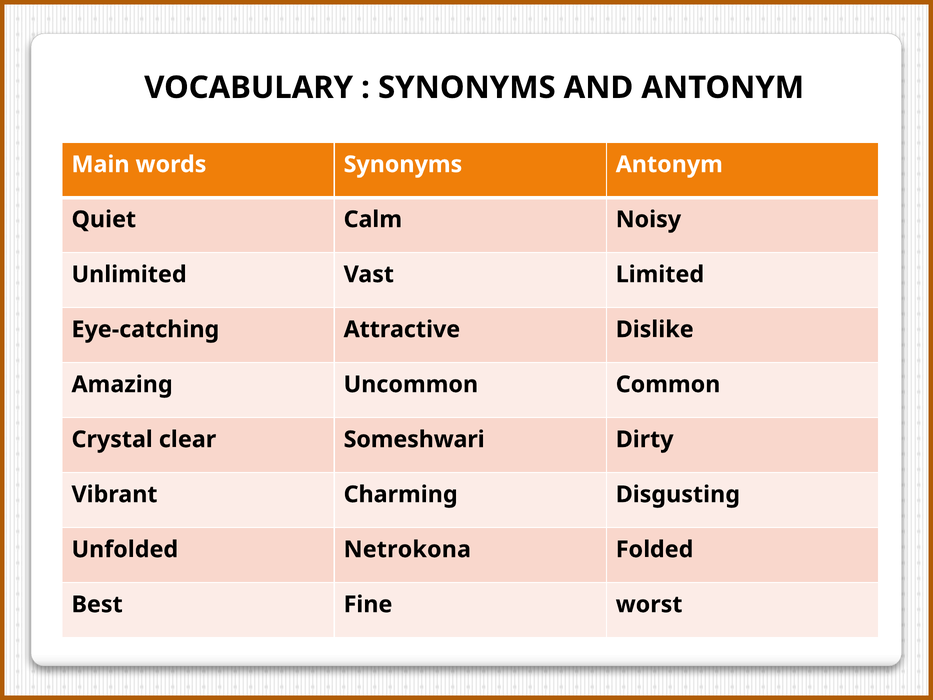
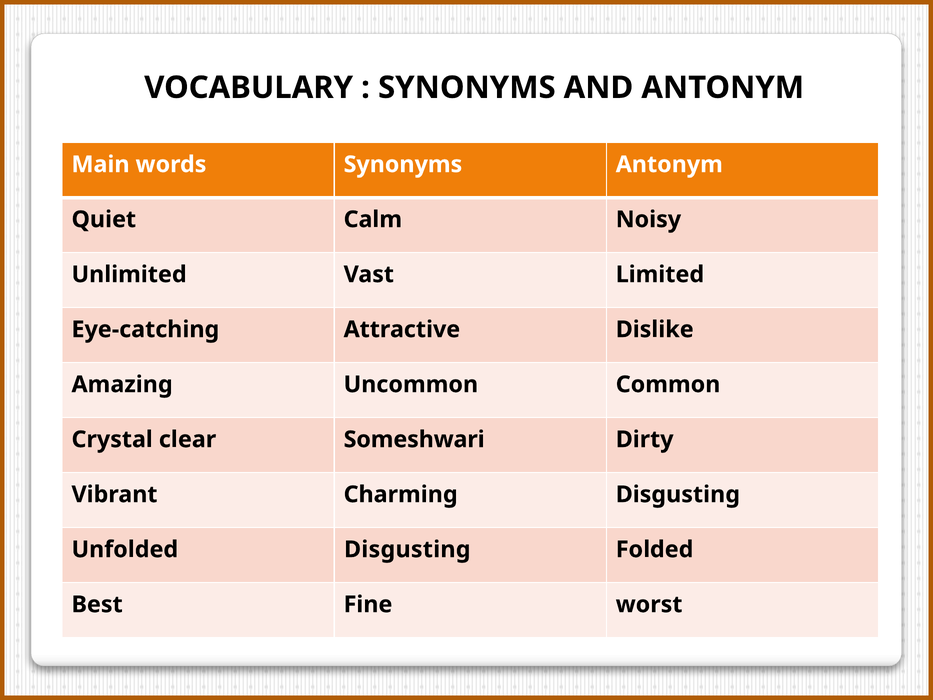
Unfolded Netrokona: Netrokona -> Disgusting
